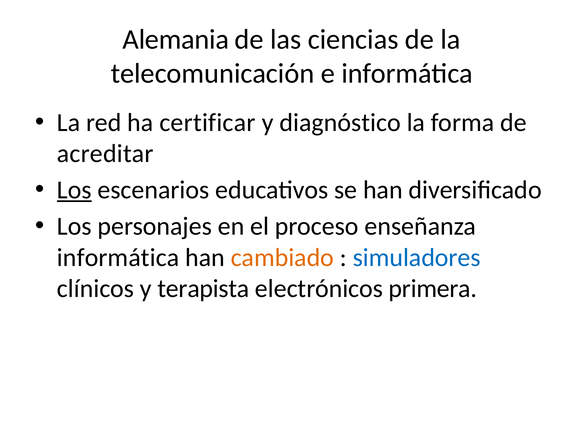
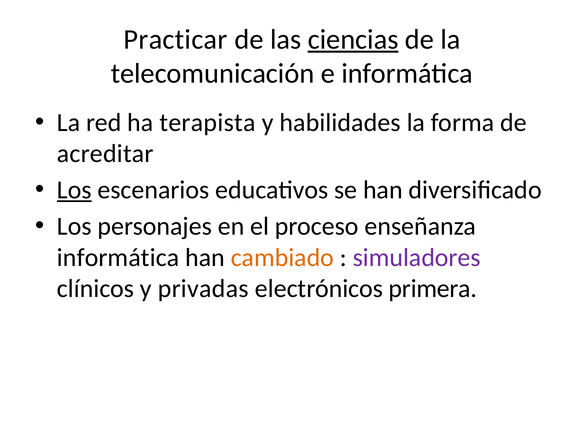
Alemania: Alemania -> Practicar
ciencias underline: none -> present
certificar: certificar -> terapista
diagnóstico: diagnóstico -> habilidades
simuladores colour: blue -> purple
terapista: terapista -> privadas
